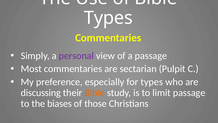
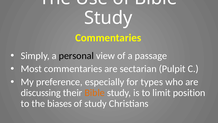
Types at (108, 18): Types -> Study
personal colour: purple -> black
limit passage: passage -> position
of those: those -> study
